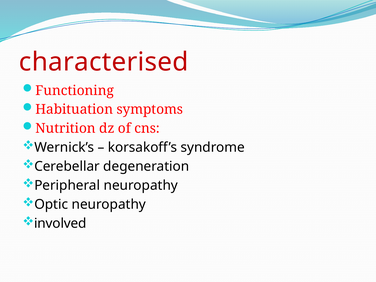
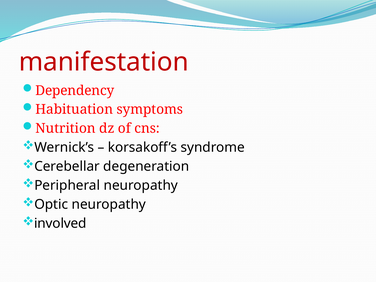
characterised: characterised -> manifestation
Functioning: Functioning -> Dependency
